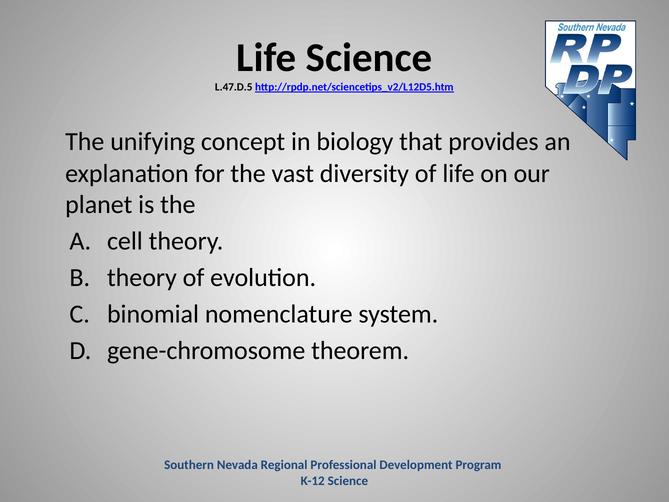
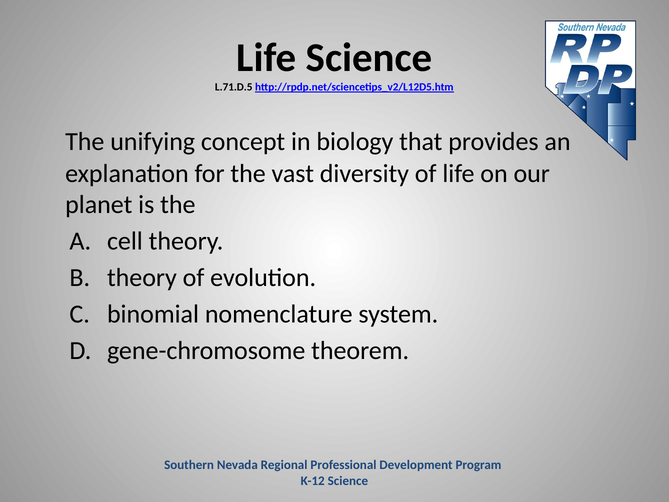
L.47.D.5: L.47.D.5 -> L.71.D.5
